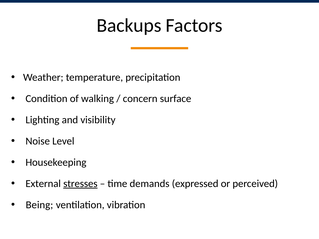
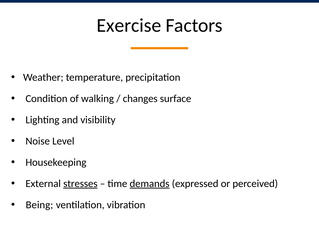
Backups: Backups -> Exercise
concern: concern -> changes
demands underline: none -> present
